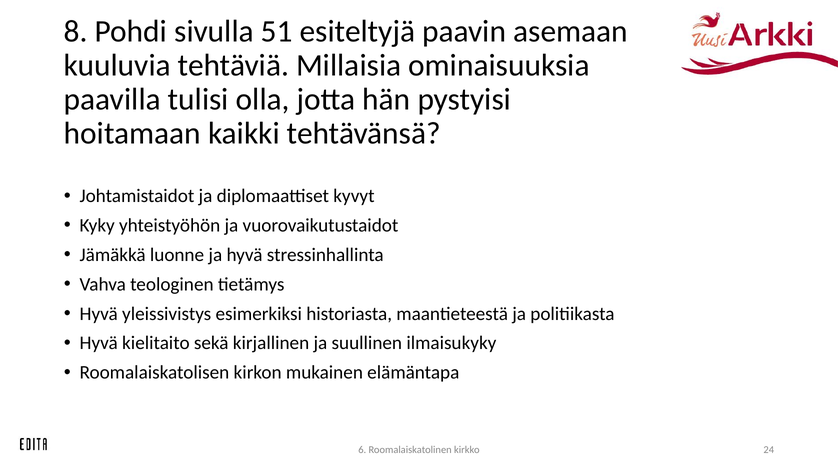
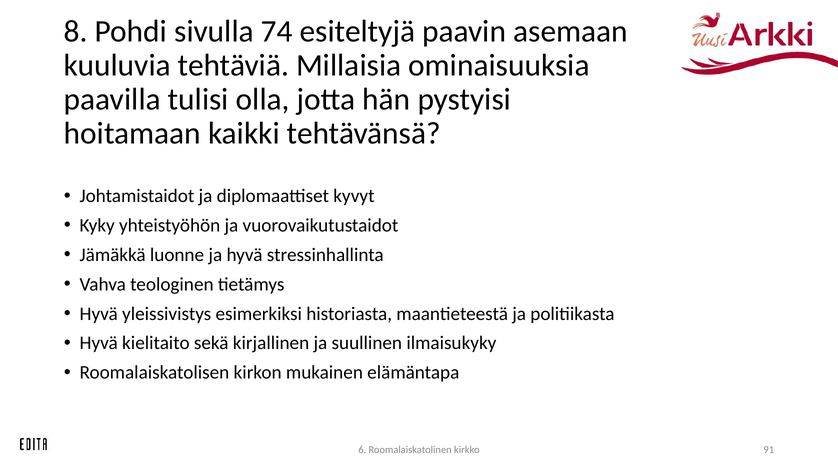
51: 51 -> 74
24: 24 -> 91
